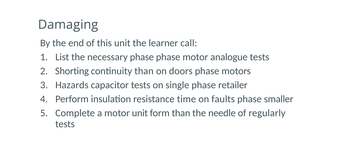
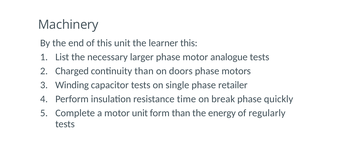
Damaging: Damaging -> Machinery
learner call: call -> this
necessary phase: phase -> larger
Shorting: Shorting -> Charged
Hazards: Hazards -> Winding
faults: faults -> break
smaller: smaller -> quickly
needle: needle -> energy
